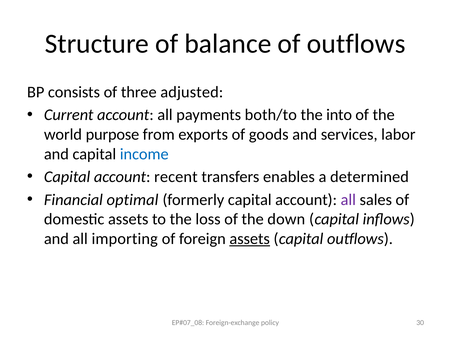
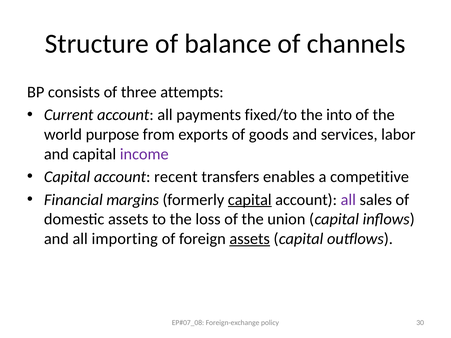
of outflows: outflows -> channels
adjusted: adjusted -> attempts
both/to: both/to -> fixed/to
income colour: blue -> purple
determined: determined -> competitive
optimal: optimal -> margins
capital at (250, 200) underline: none -> present
down: down -> union
